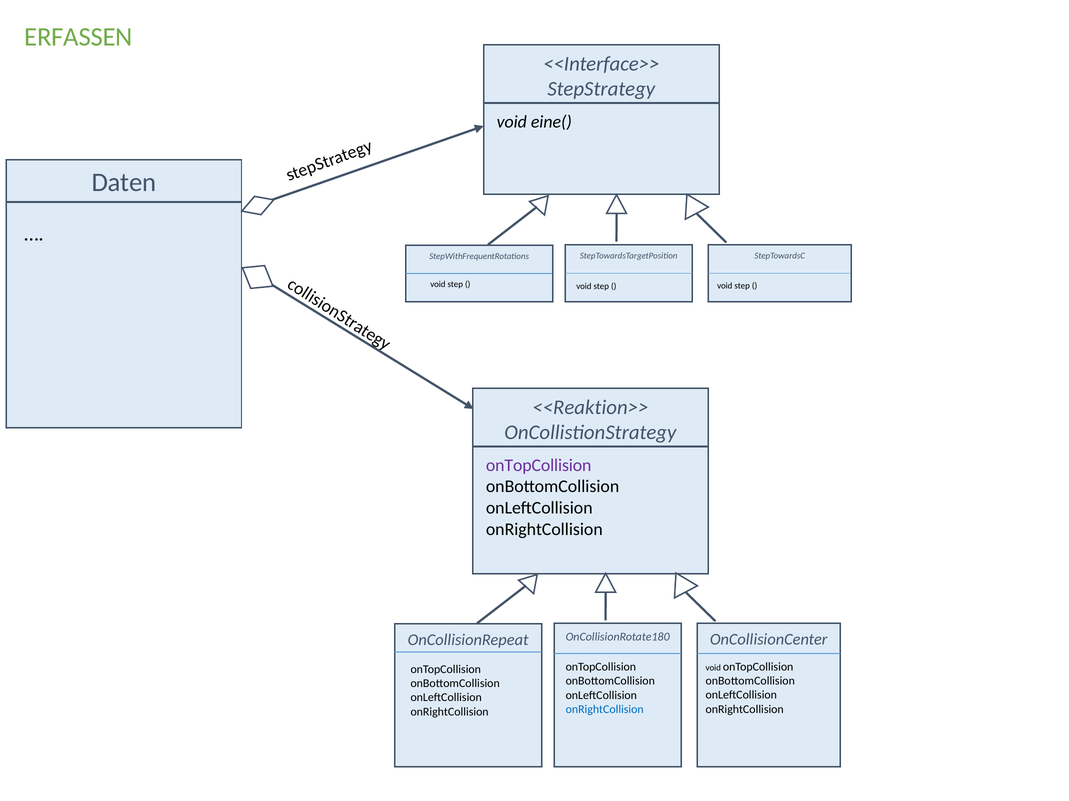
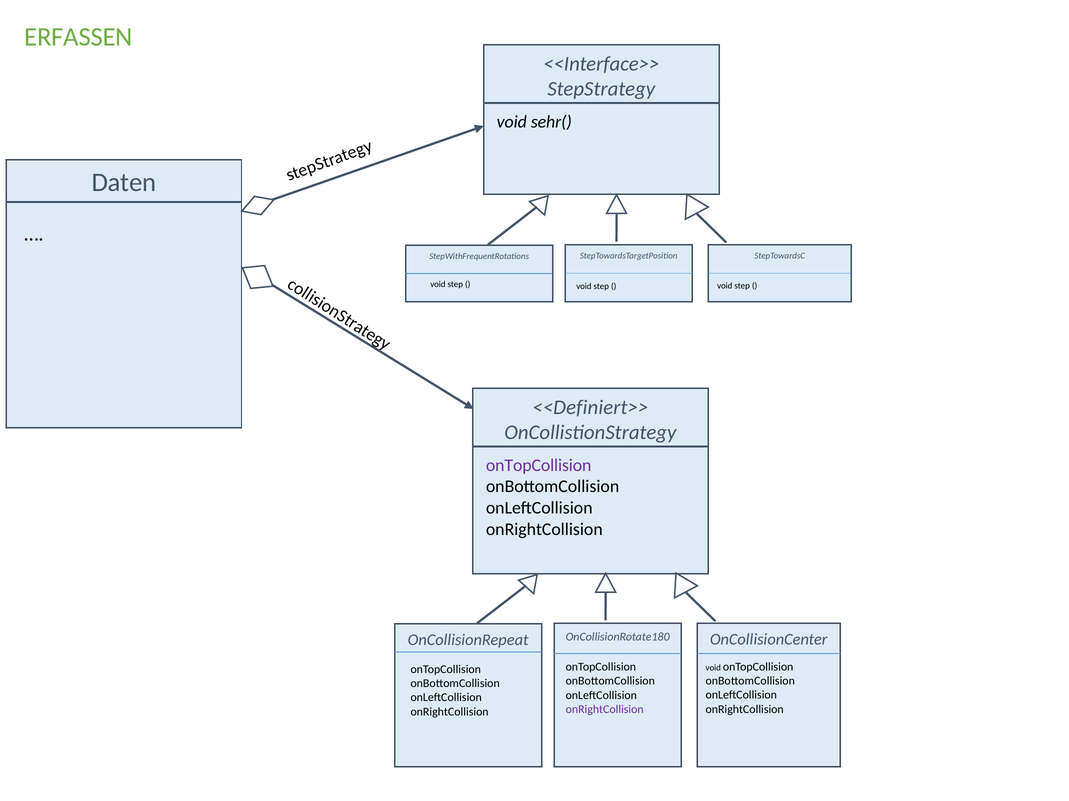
eine(: eine( -> sehr(
<<Reaktion>>: <<Reaktion>> -> <<Definiert>>
onRightCollision at (605, 710) colour: blue -> purple
